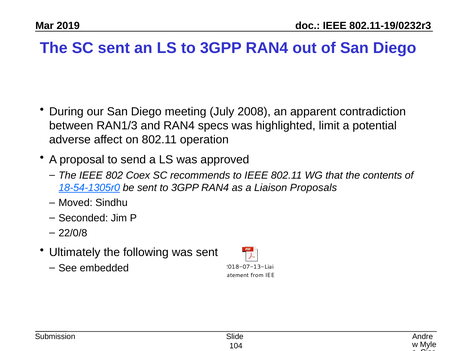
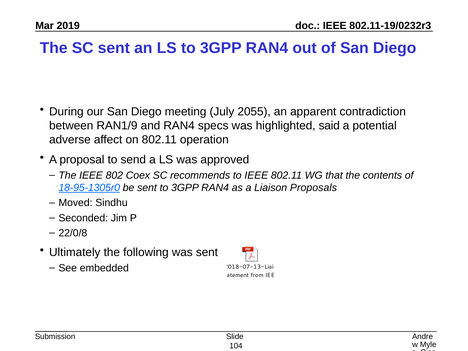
2008: 2008 -> 2055
RAN1/3: RAN1/3 -> RAN1/9
limit: limit -> said
18-54-1305r0: 18-54-1305r0 -> 18-95-1305r0
